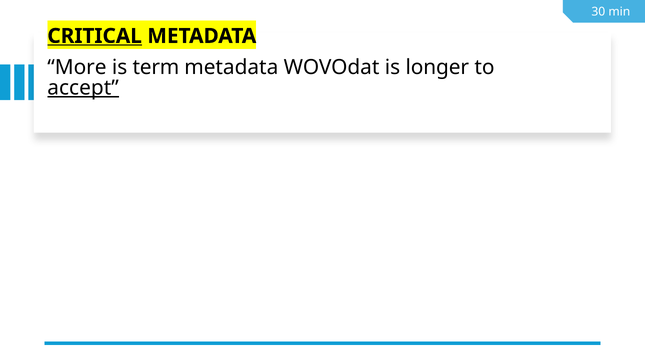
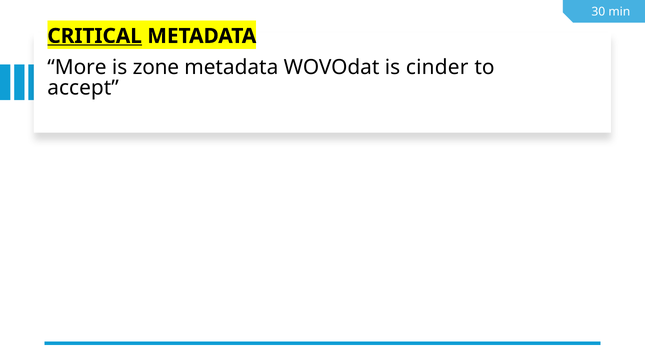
term: term -> zone
longer: longer -> cinder
accept underline: present -> none
